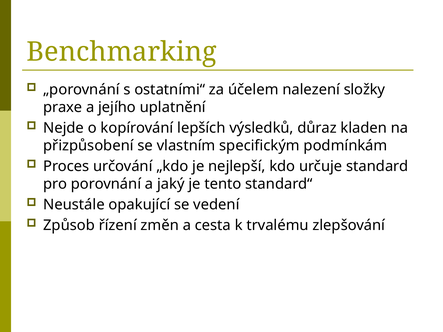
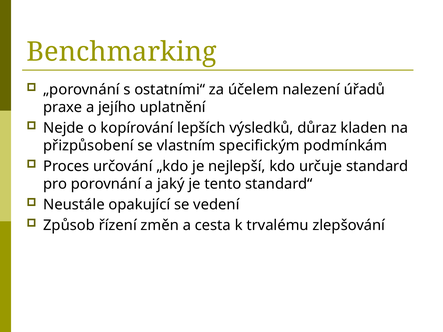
složky: složky -> úřadů
